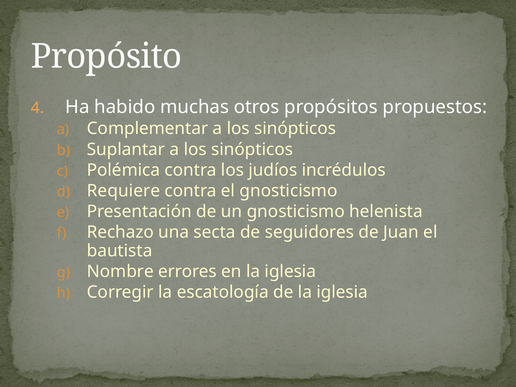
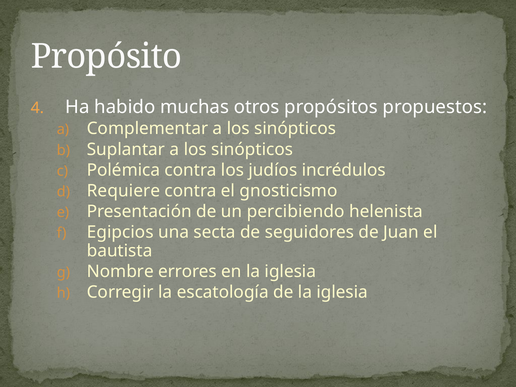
un gnosticismo: gnosticismo -> percibiendo
Rechazo: Rechazo -> Egipcios
